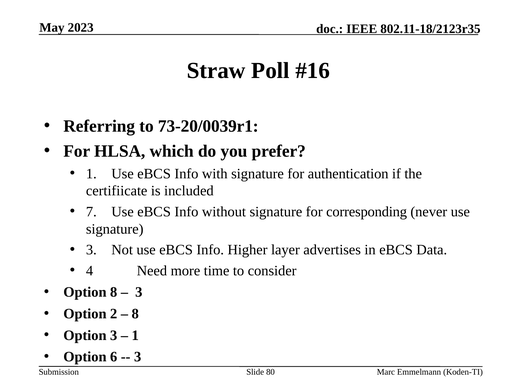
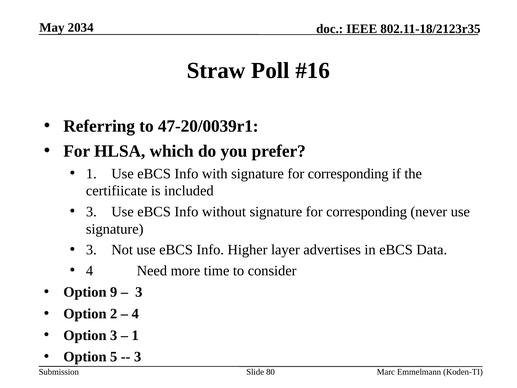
2023: 2023 -> 2034
73-20/0039r1: 73-20/0039r1 -> 47-20/0039r1
with signature for authentication: authentication -> corresponding
7 at (91, 212): 7 -> 3
Option 8: 8 -> 9
8 at (135, 314): 8 -> 4
6: 6 -> 5
